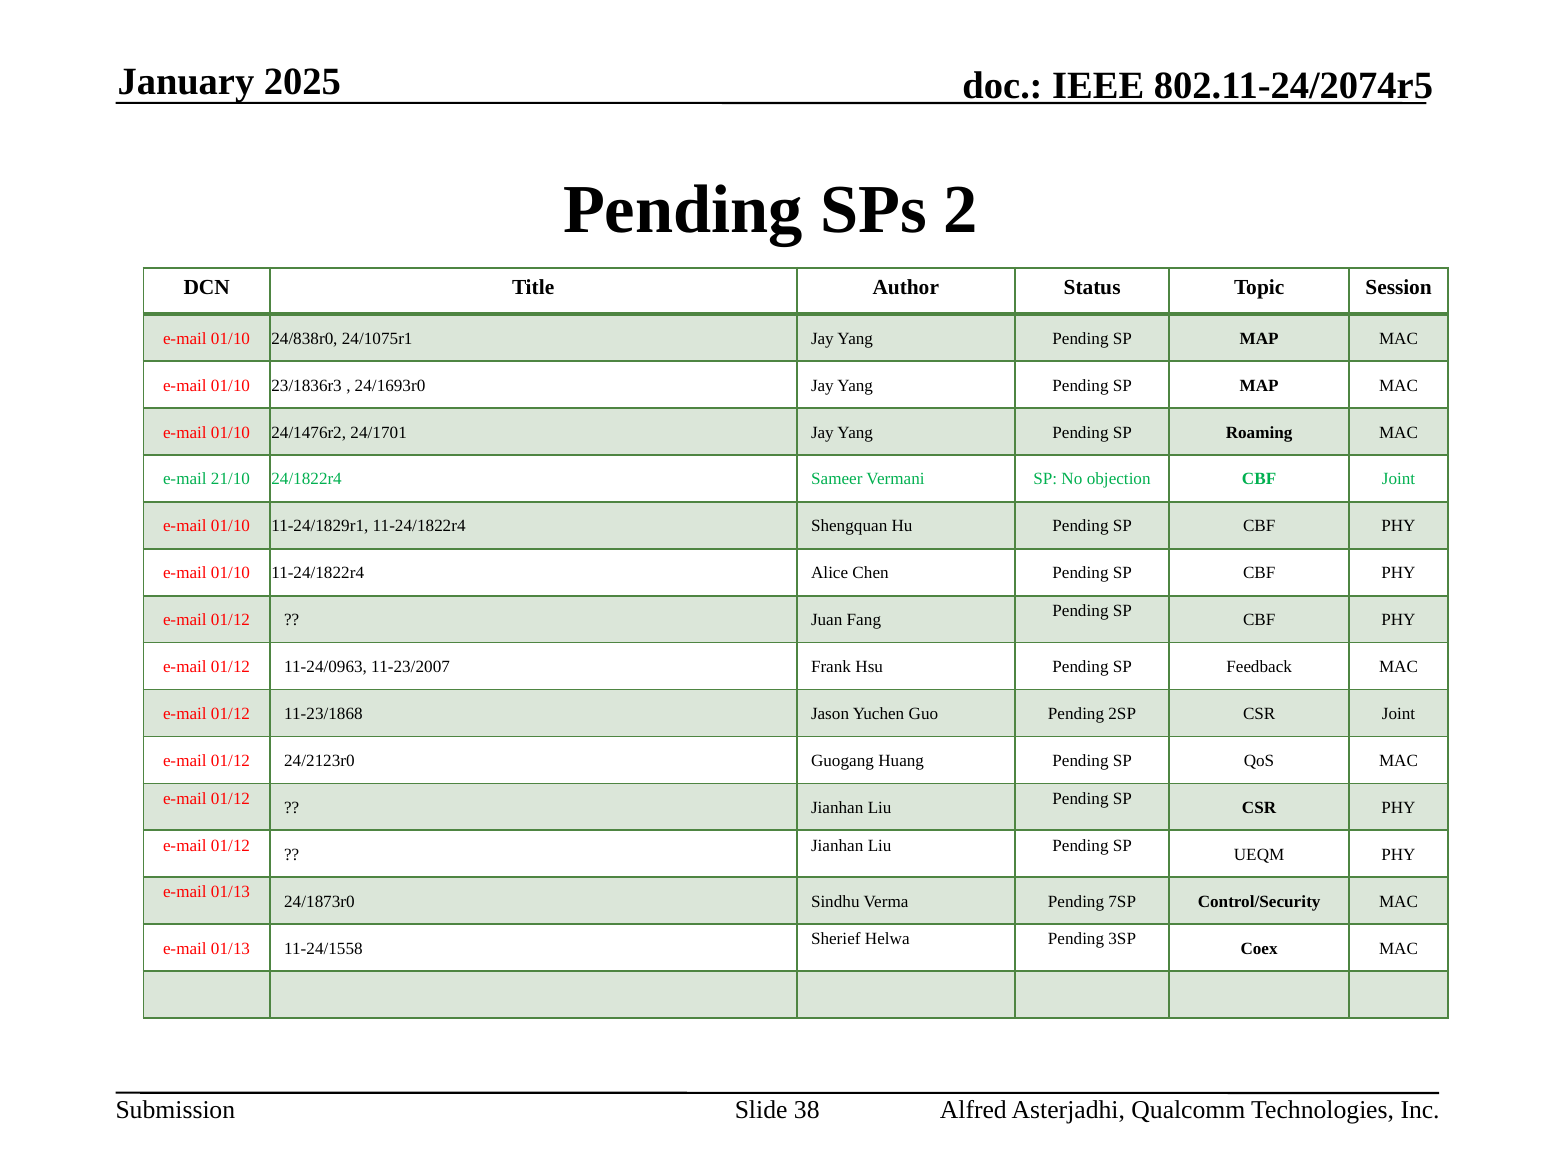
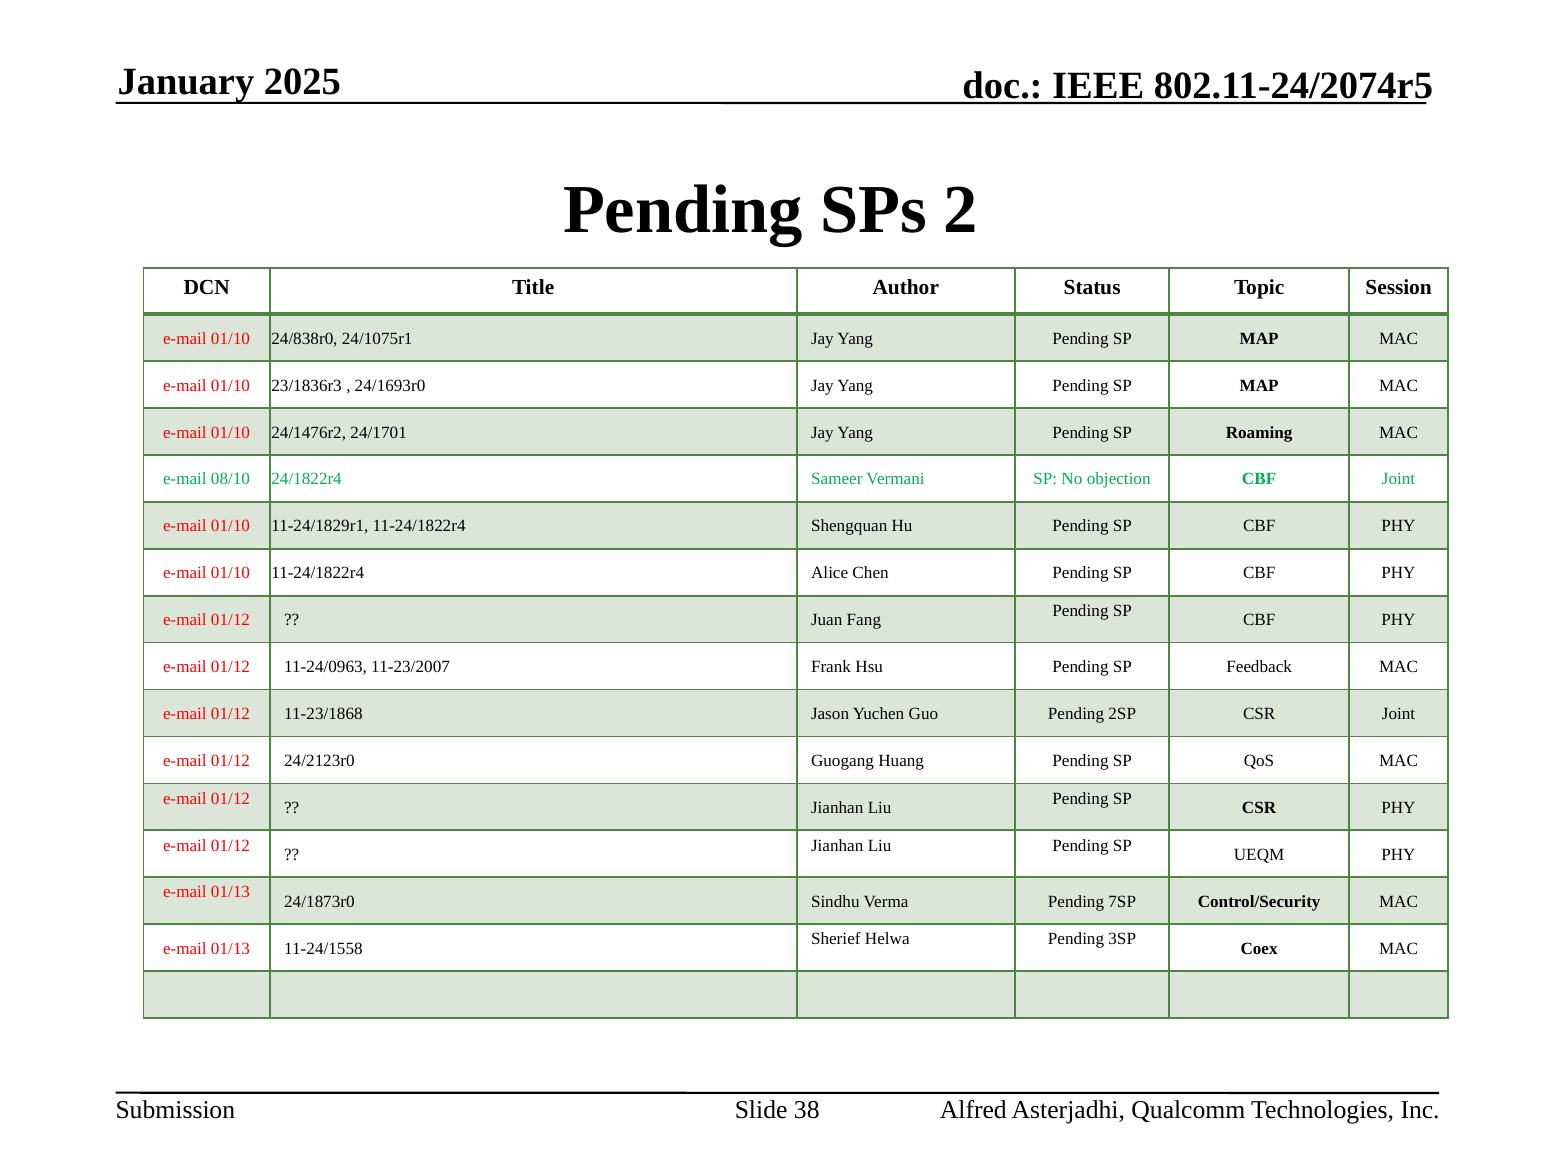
21/10: 21/10 -> 08/10
